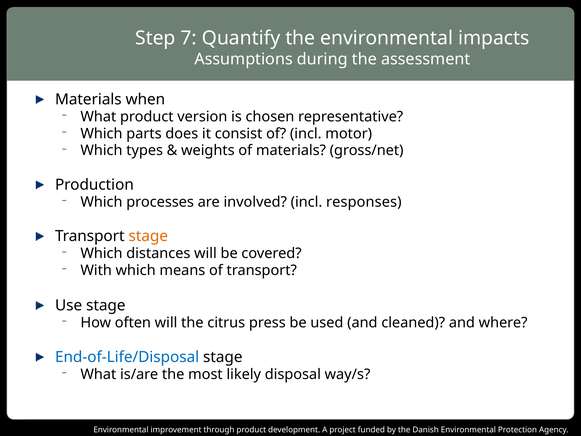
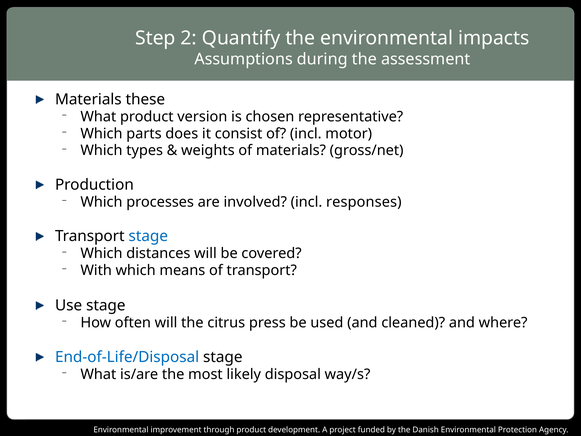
7: 7 -> 2
when: when -> these
stage at (148, 236) colour: orange -> blue
